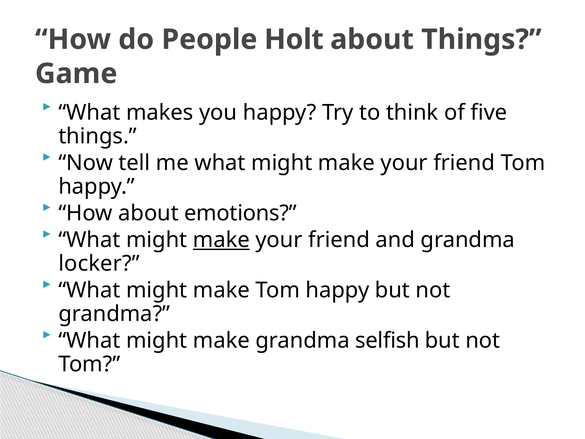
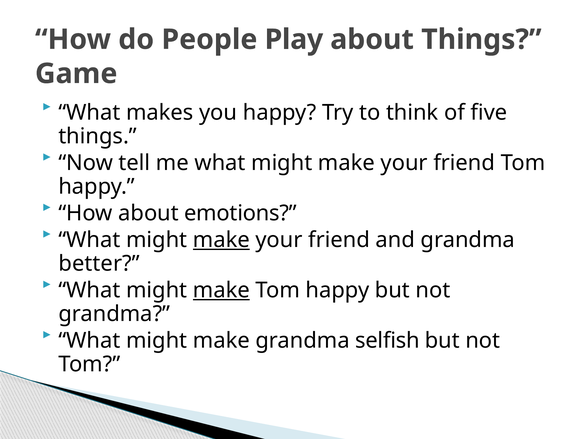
Holt: Holt -> Play
locker: locker -> better
make at (221, 290) underline: none -> present
